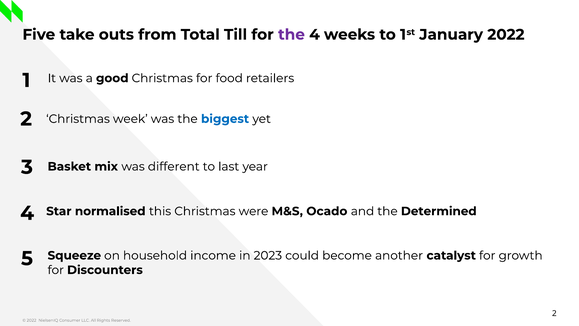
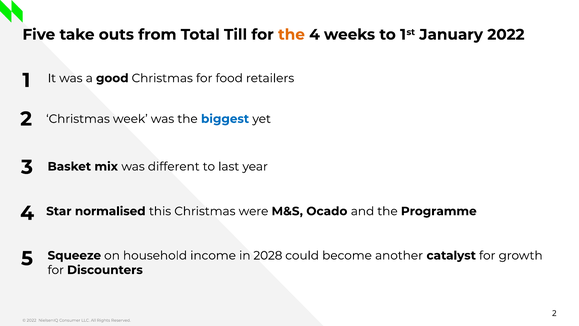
the at (291, 35) colour: purple -> orange
Determined: Determined -> Programme
2023: 2023 -> 2028
